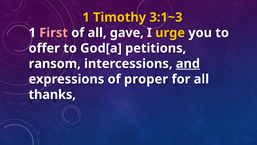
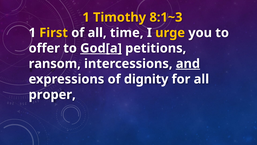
3:1~3: 3:1~3 -> 8:1~3
First colour: pink -> yellow
gave: gave -> time
God[a underline: none -> present
proper: proper -> dignity
thanks: thanks -> proper
